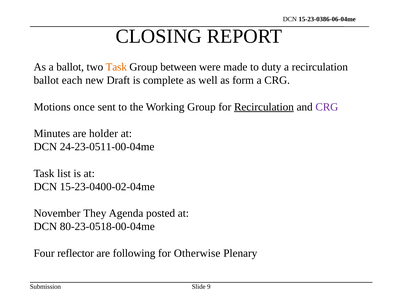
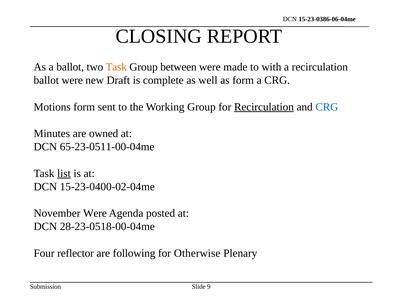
duty: duty -> with
ballot each: each -> were
Motions once: once -> form
CRG at (327, 107) colour: purple -> blue
holder: holder -> owned
24-23-0511-00-04me: 24-23-0511-00-04me -> 65-23-0511-00-04me
list underline: none -> present
November They: They -> Were
80-23-0518-00-04me: 80-23-0518-00-04me -> 28-23-0518-00-04me
